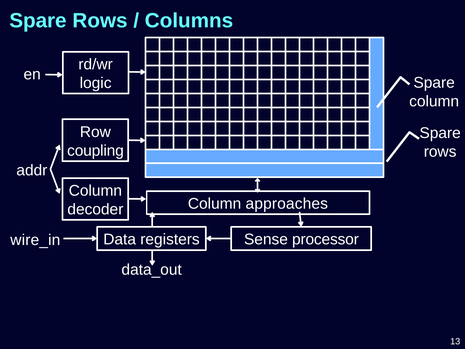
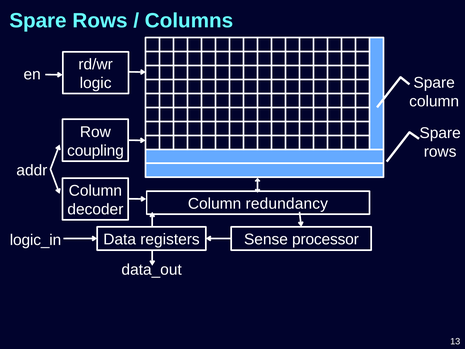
approaches: approaches -> redundancy
wire_in: wire_in -> logic_in
